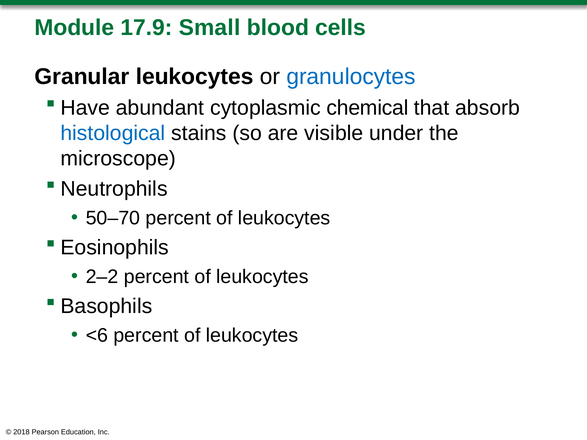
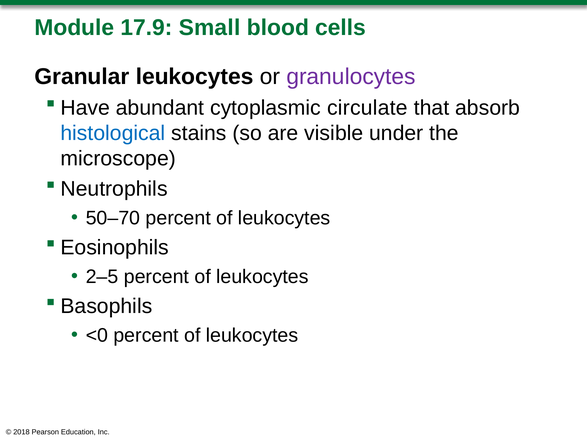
granulocytes colour: blue -> purple
chemical: chemical -> circulate
2–2: 2–2 -> 2–5
<6: <6 -> <0
